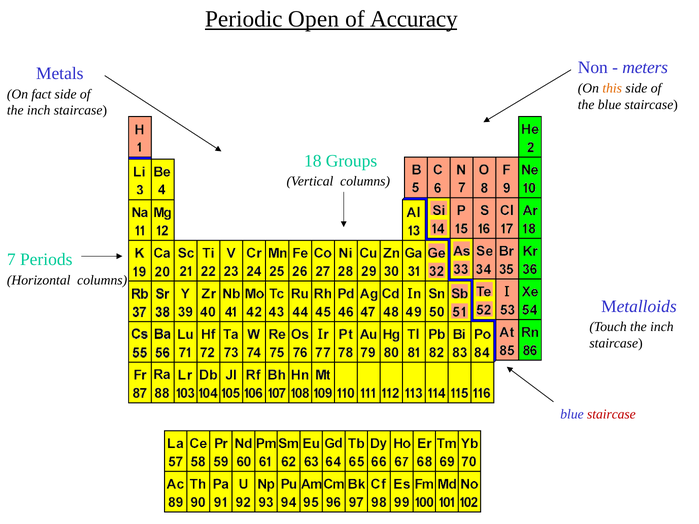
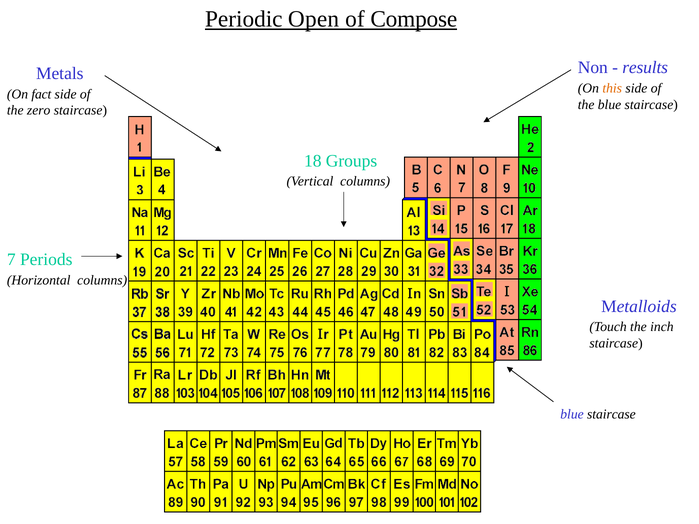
Accuracy: Accuracy -> Compose
meters: meters -> results
inch at (39, 110): inch -> zero
staircase at (611, 415) colour: red -> black
